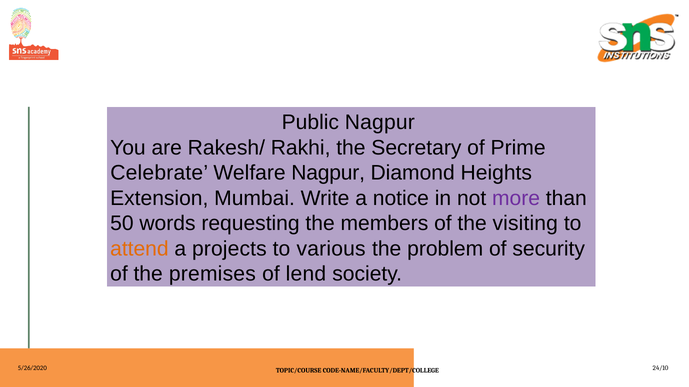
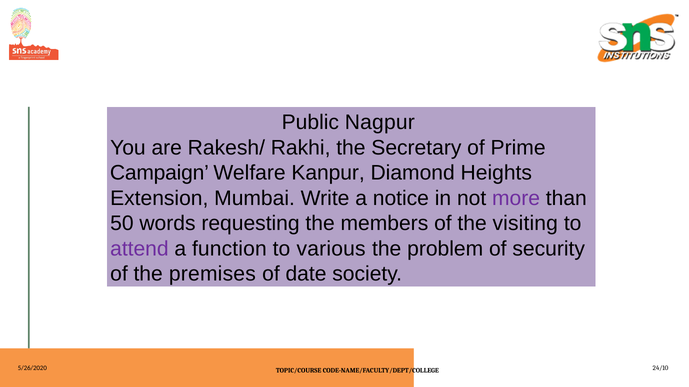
Celebrate: Celebrate -> Campaign
Welfare Nagpur: Nagpur -> Kanpur
attend colour: orange -> purple
projects: projects -> function
lend: lend -> date
